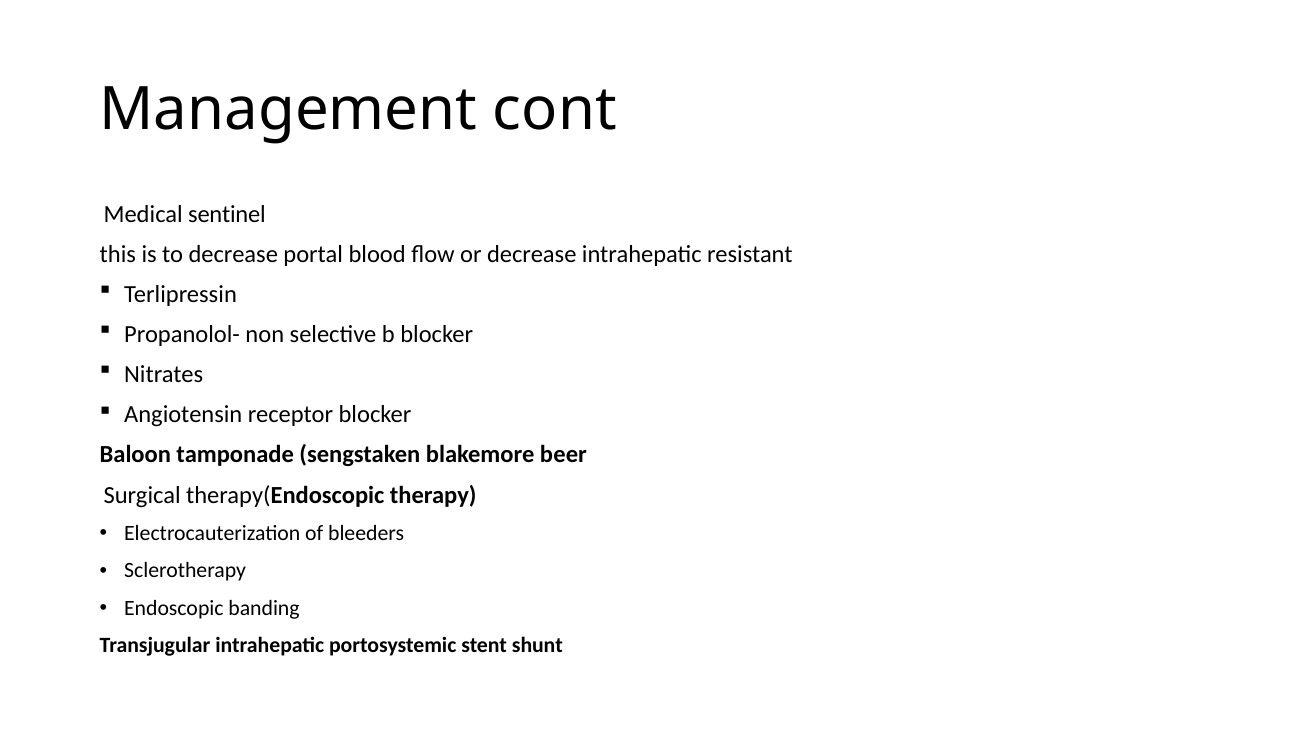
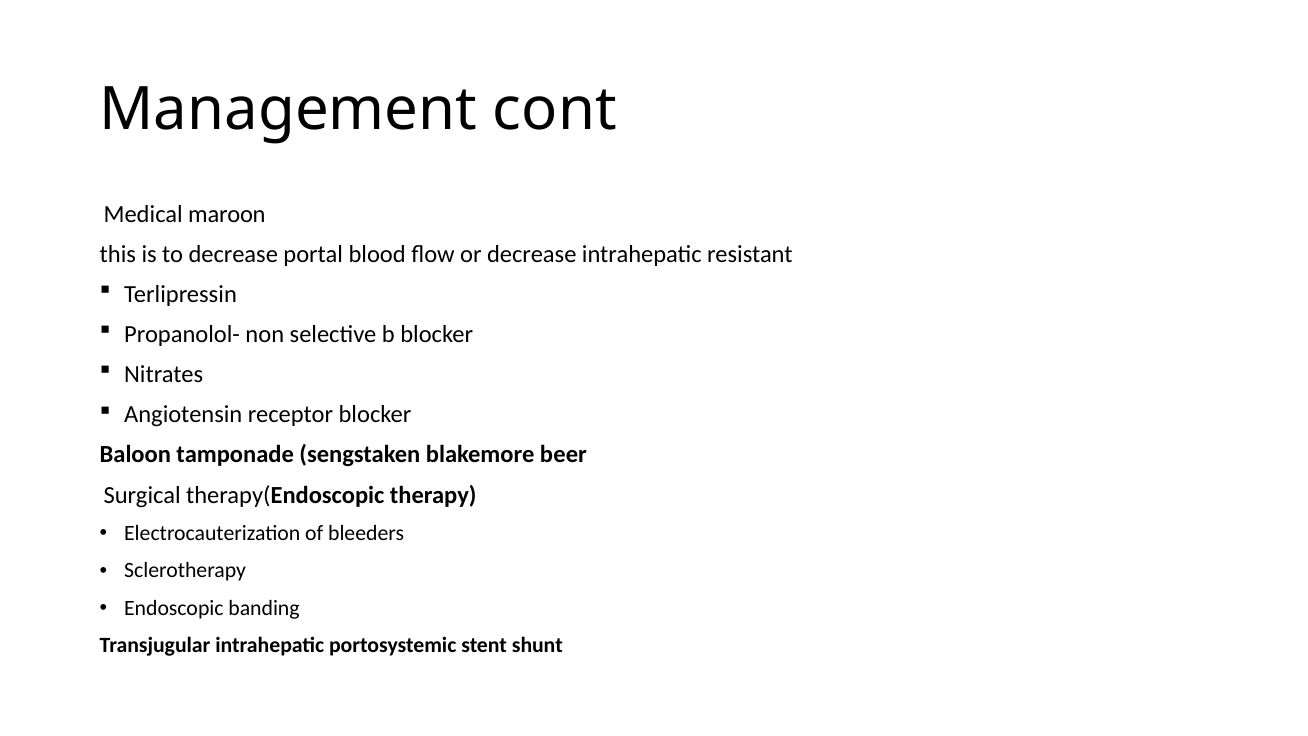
sentinel: sentinel -> maroon
